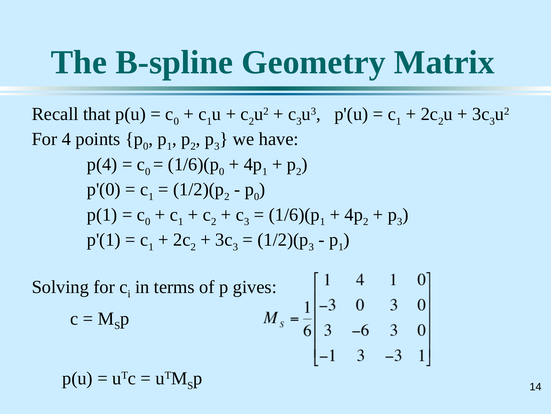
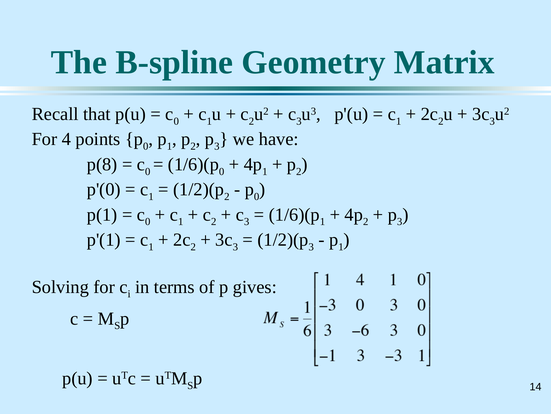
p(4: p(4 -> p(8
